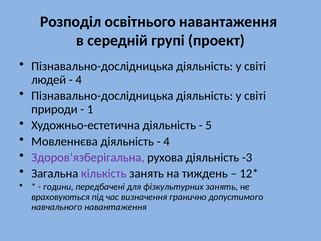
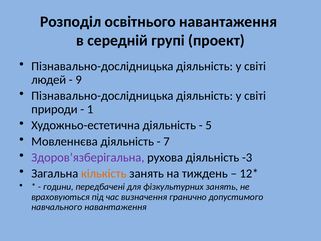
4 at (79, 80): 4 -> 9
4 at (167, 141): 4 -> 7
кількість colour: purple -> orange
